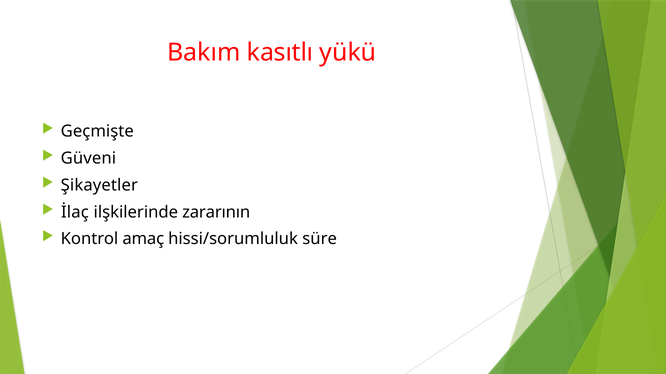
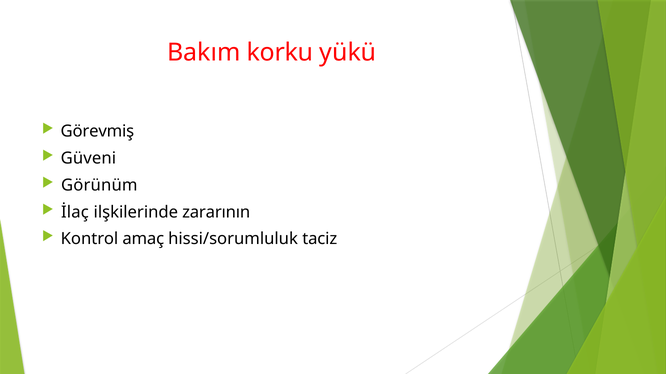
kasıtlı: kasıtlı -> korku
Geçmişte: Geçmişte -> Görevmiş
Şikayetler: Şikayetler -> Görünüm
süre: süre -> taciz
